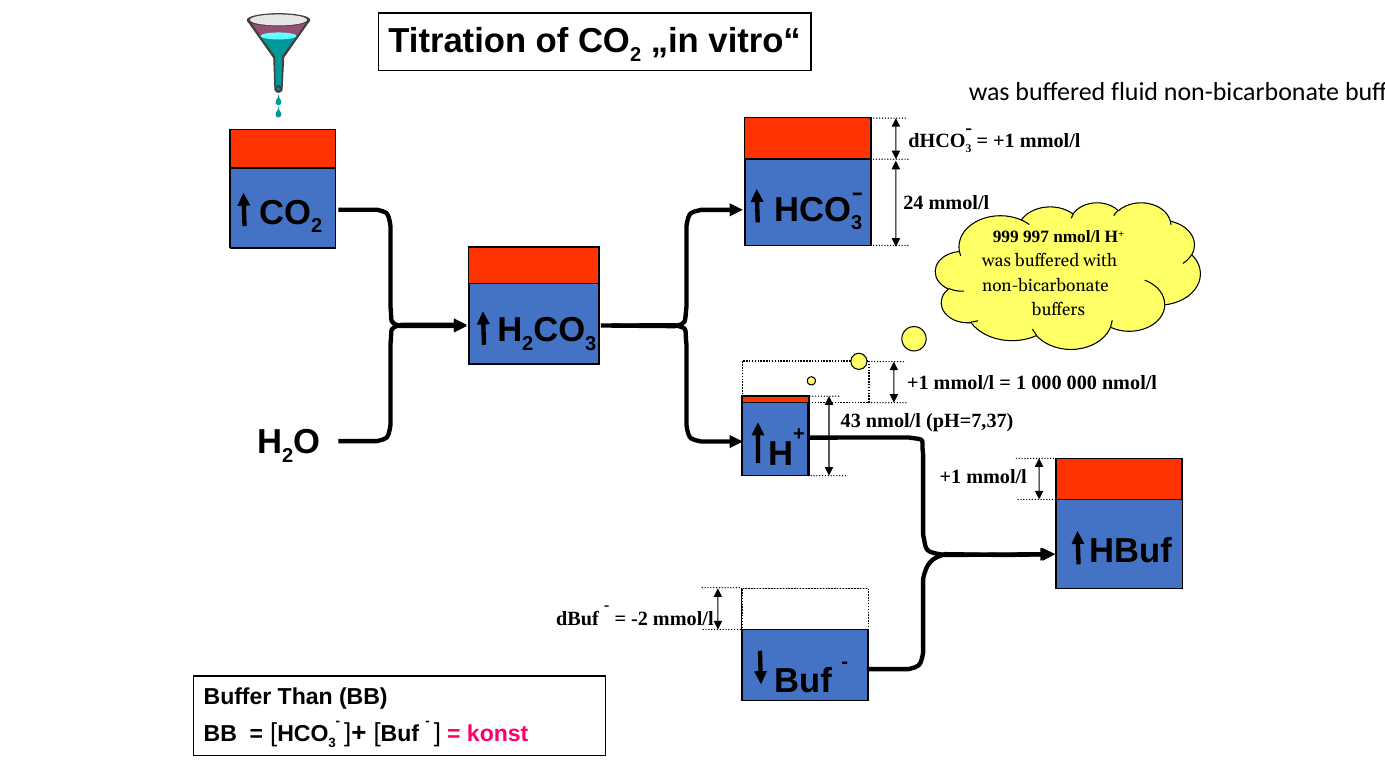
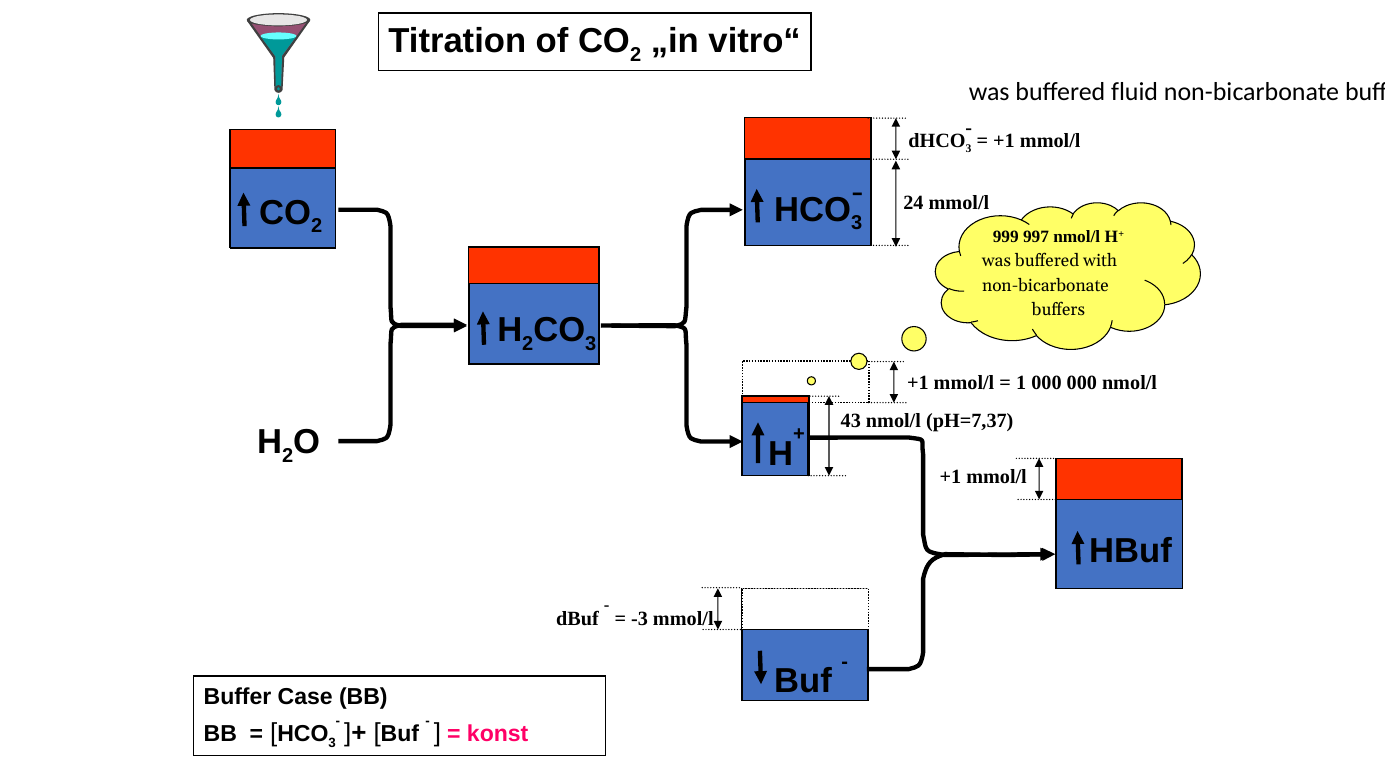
-2: -2 -> -3
Than: Than -> Case
